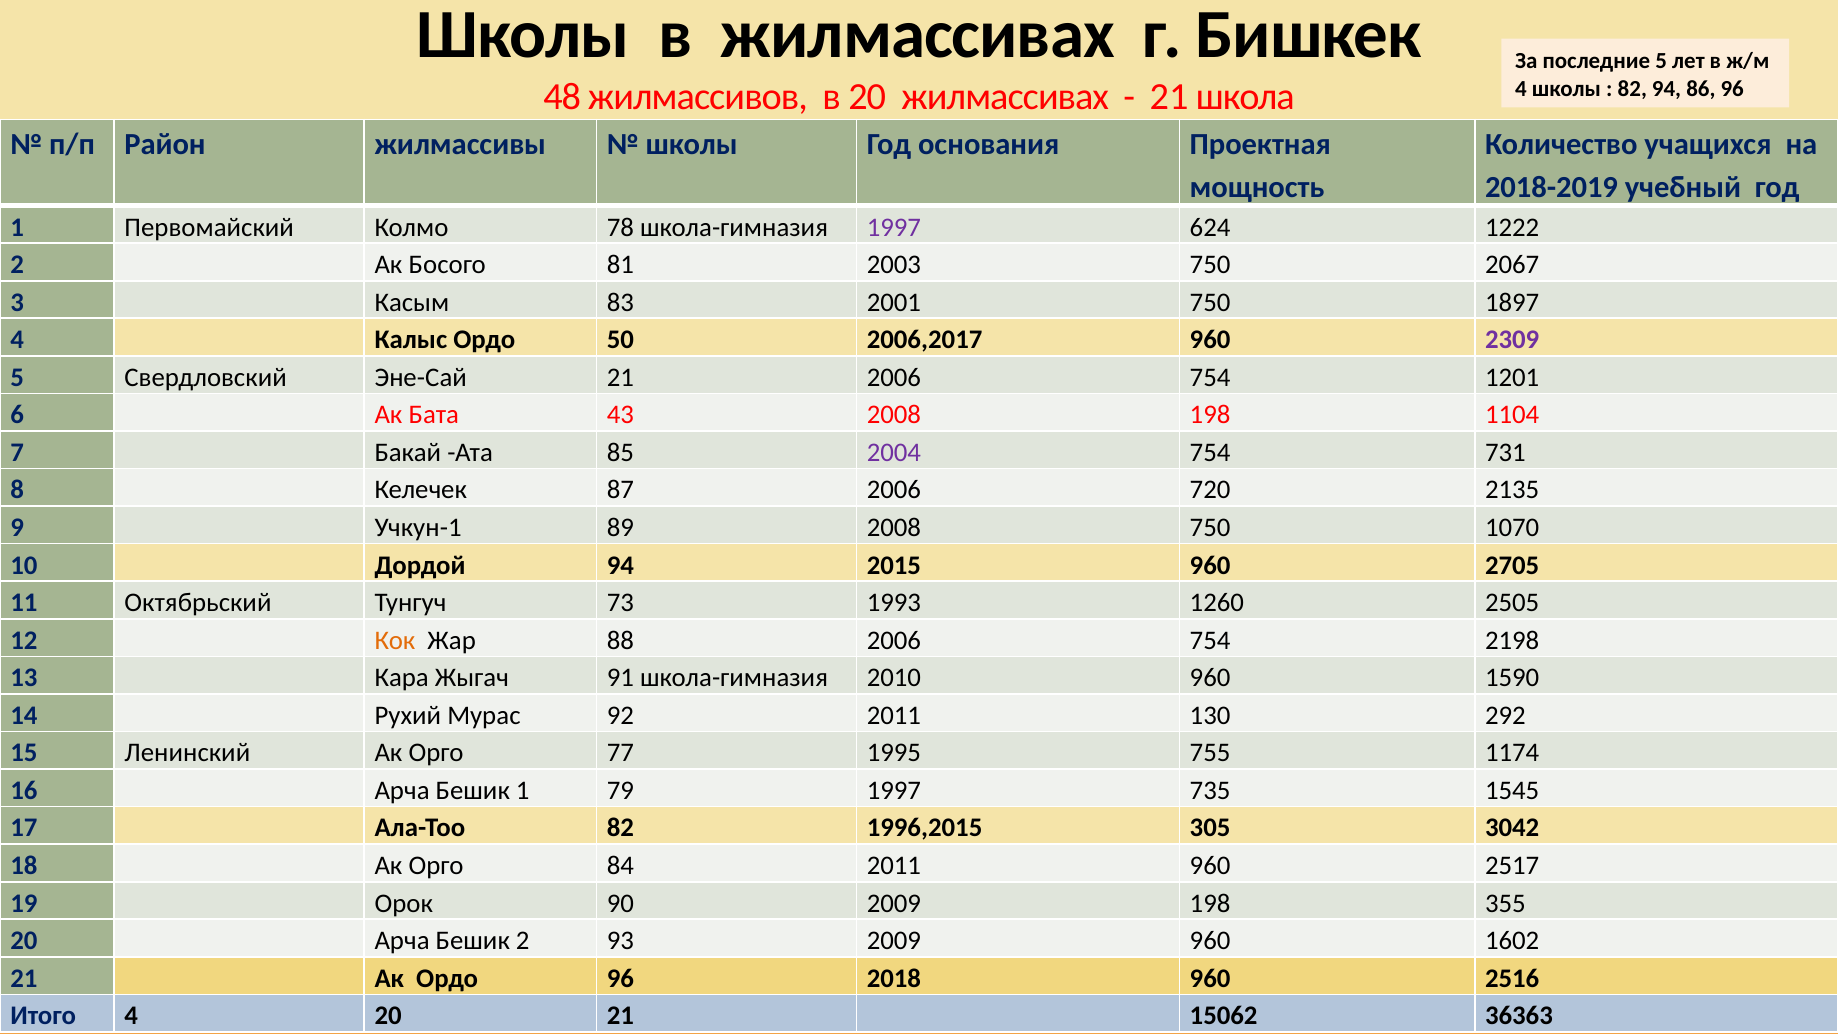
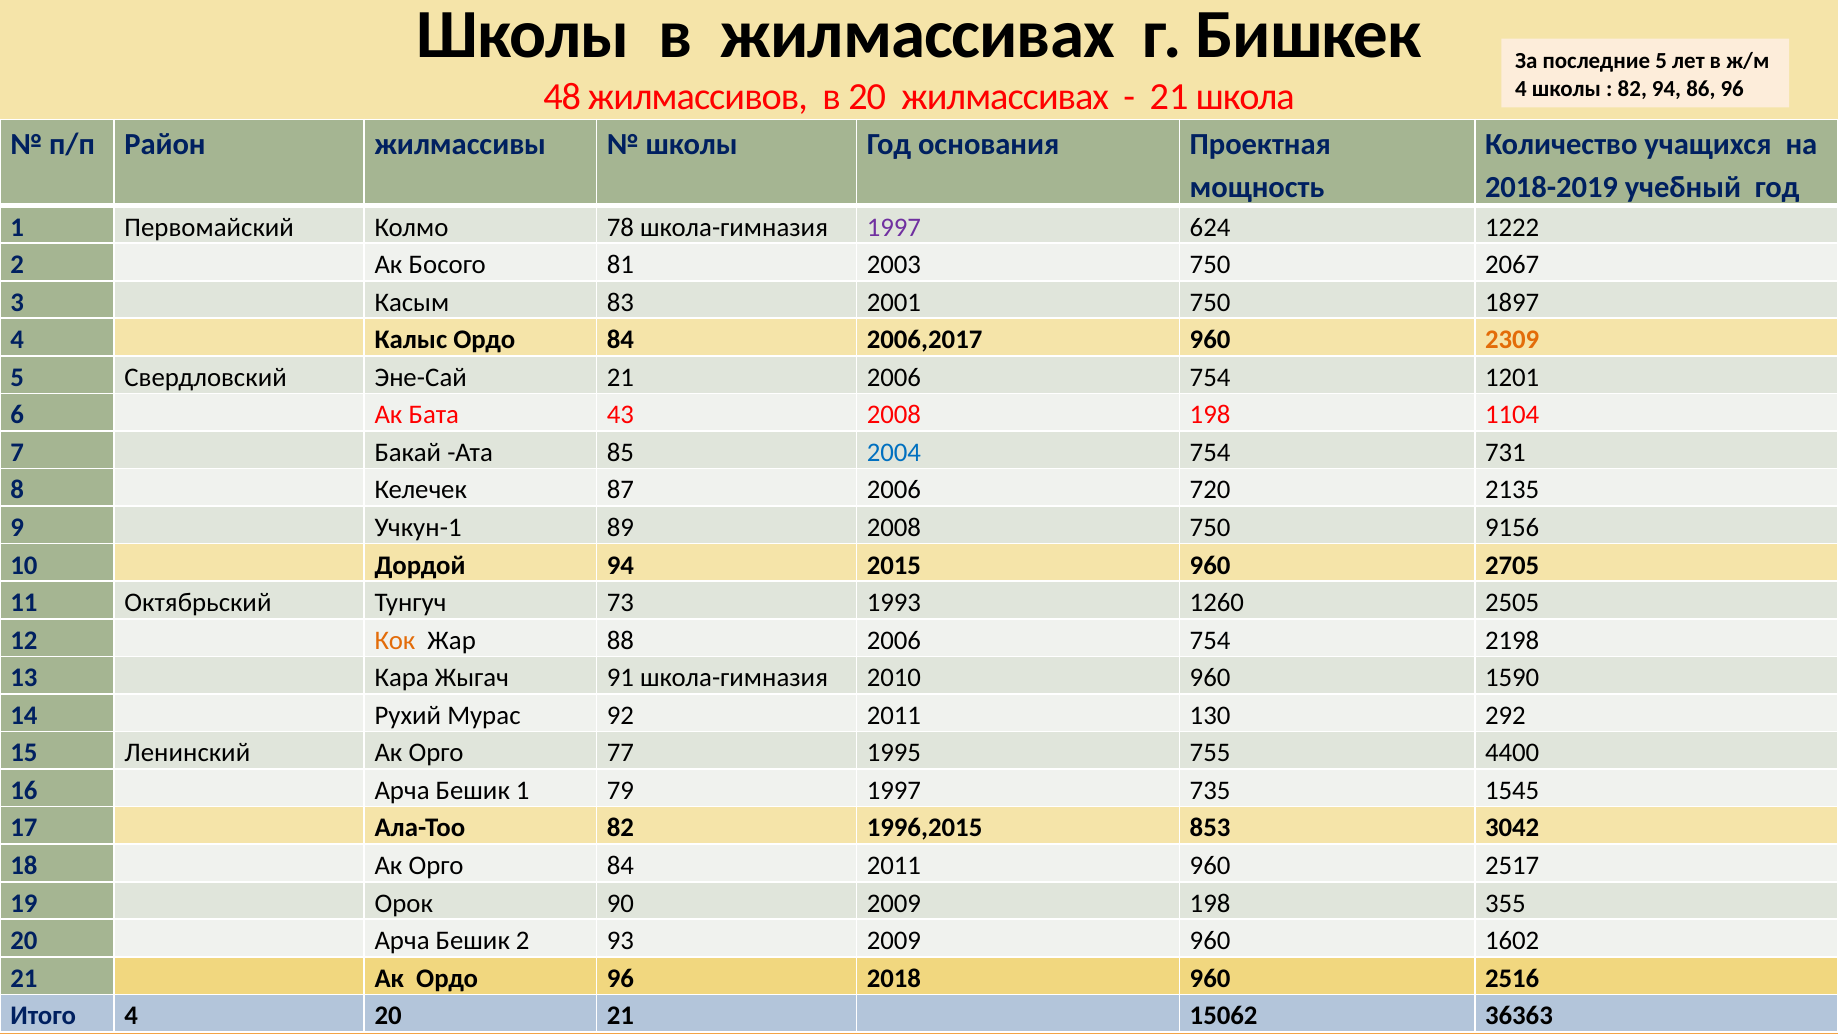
Ордо 50: 50 -> 84
2309 colour: purple -> orange
2004 colour: purple -> blue
1070: 1070 -> 9156
1174: 1174 -> 4400
305: 305 -> 853
